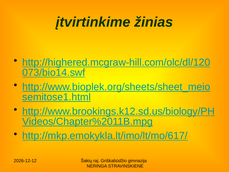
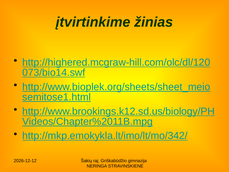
http://mkp.emokykla.lt/imo/lt/mo/617/: http://mkp.emokykla.lt/imo/lt/mo/617/ -> http://mkp.emokykla.lt/imo/lt/mo/342/
